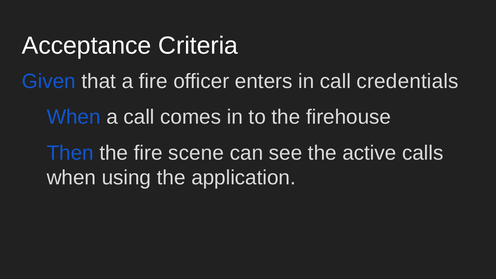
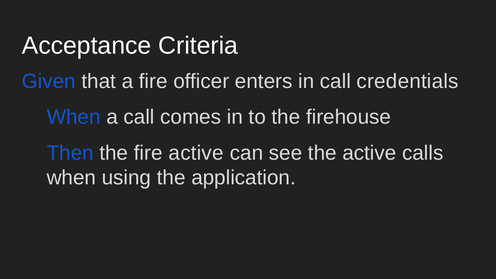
fire scene: scene -> active
